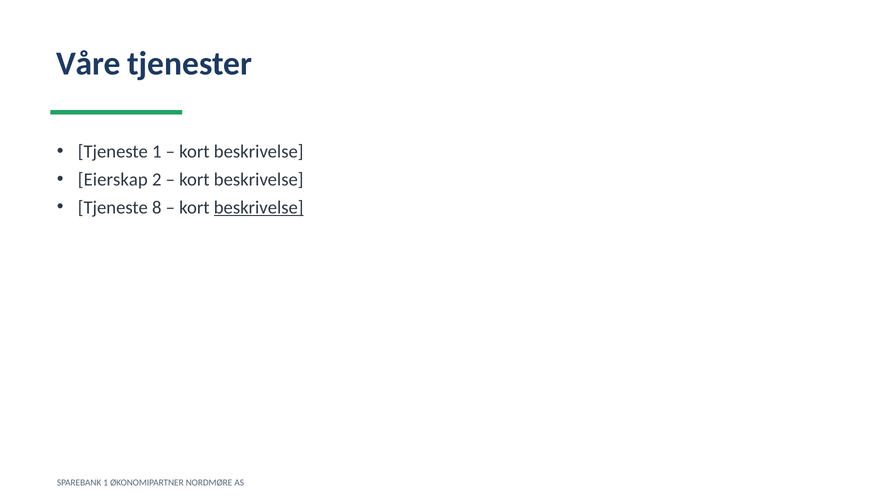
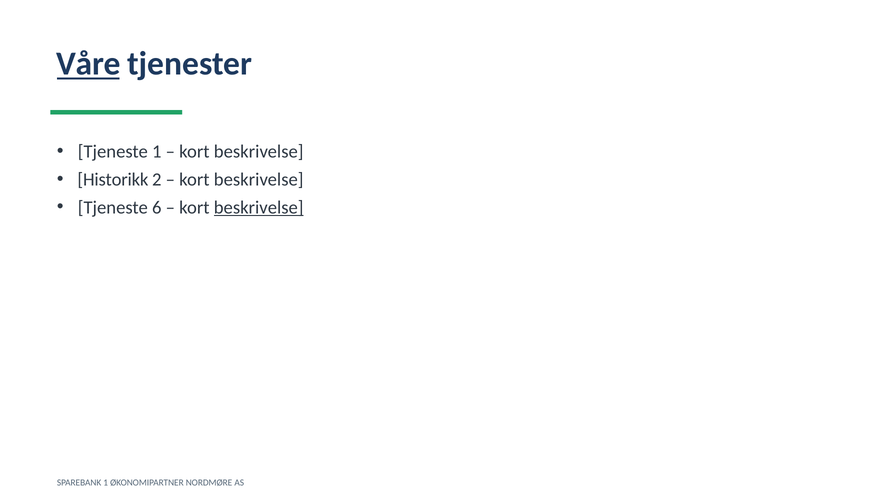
Våre underline: none -> present
Eierskap: Eierskap -> Historikk
8: 8 -> 6
